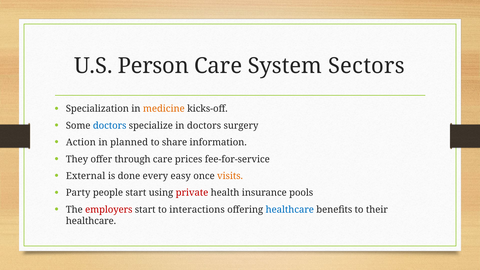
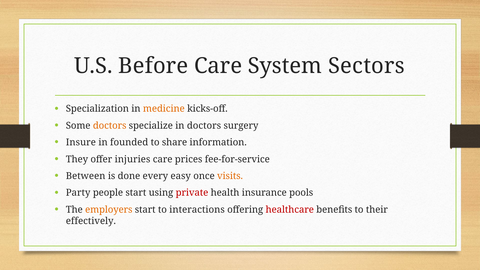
Person: Person -> Before
doctors at (110, 126) colour: blue -> orange
Action: Action -> Insure
planned: planned -> founded
through: through -> injuries
External: External -> Between
employers colour: red -> orange
healthcare at (290, 210) colour: blue -> red
healthcare at (91, 221): healthcare -> effectively
